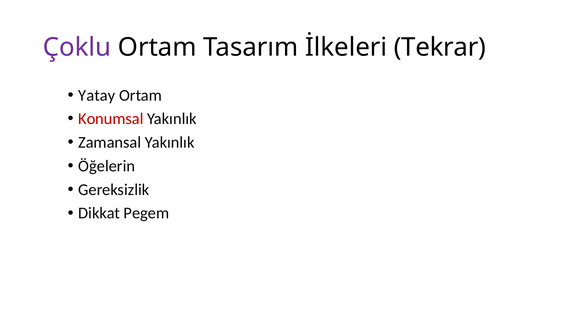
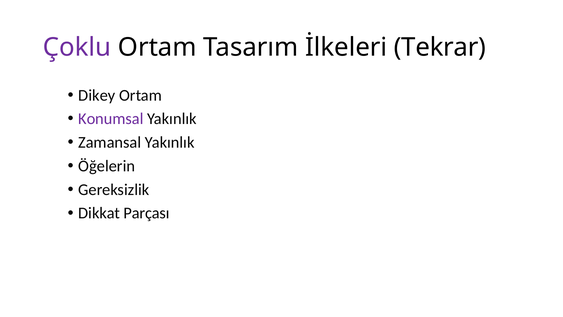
Yatay: Yatay -> Dikey
Konumsal colour: red -> purple
Pegem: Pegem -> Parçası
